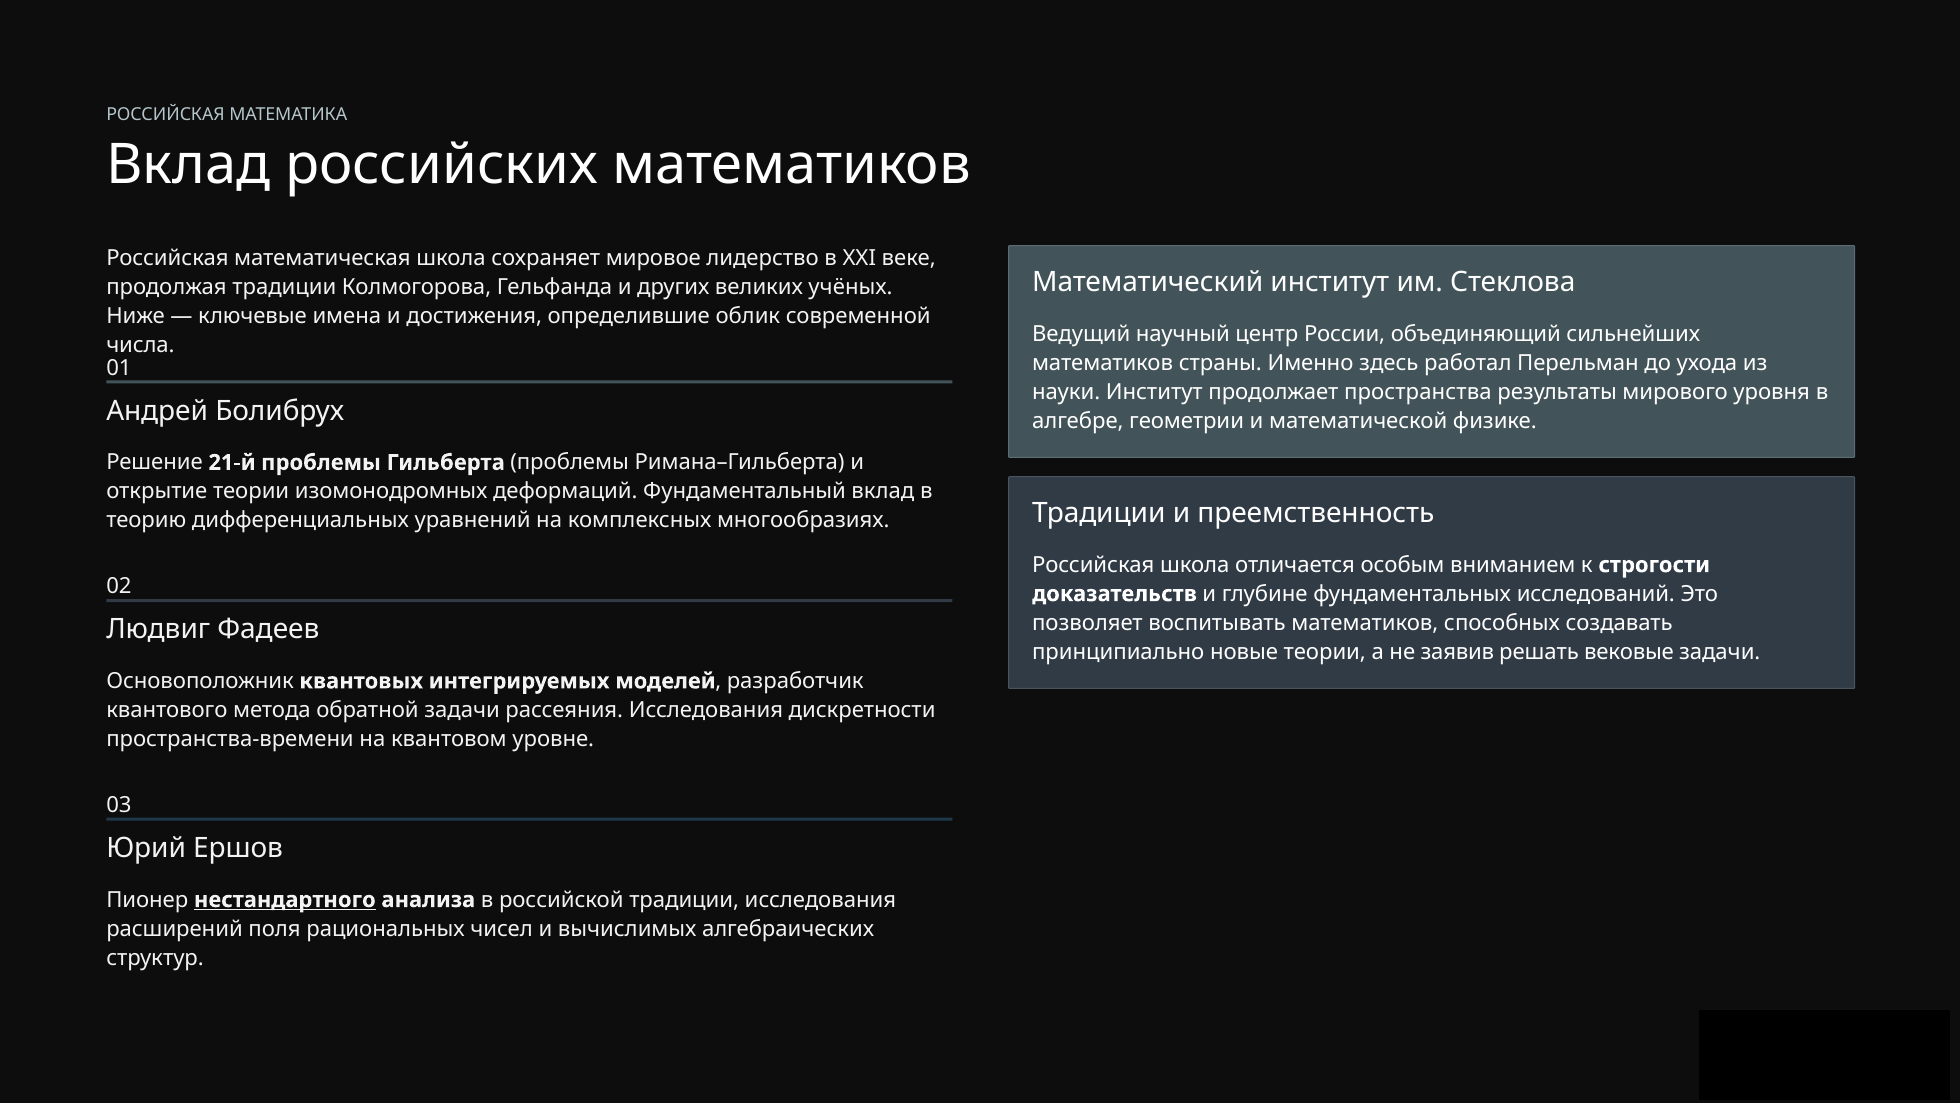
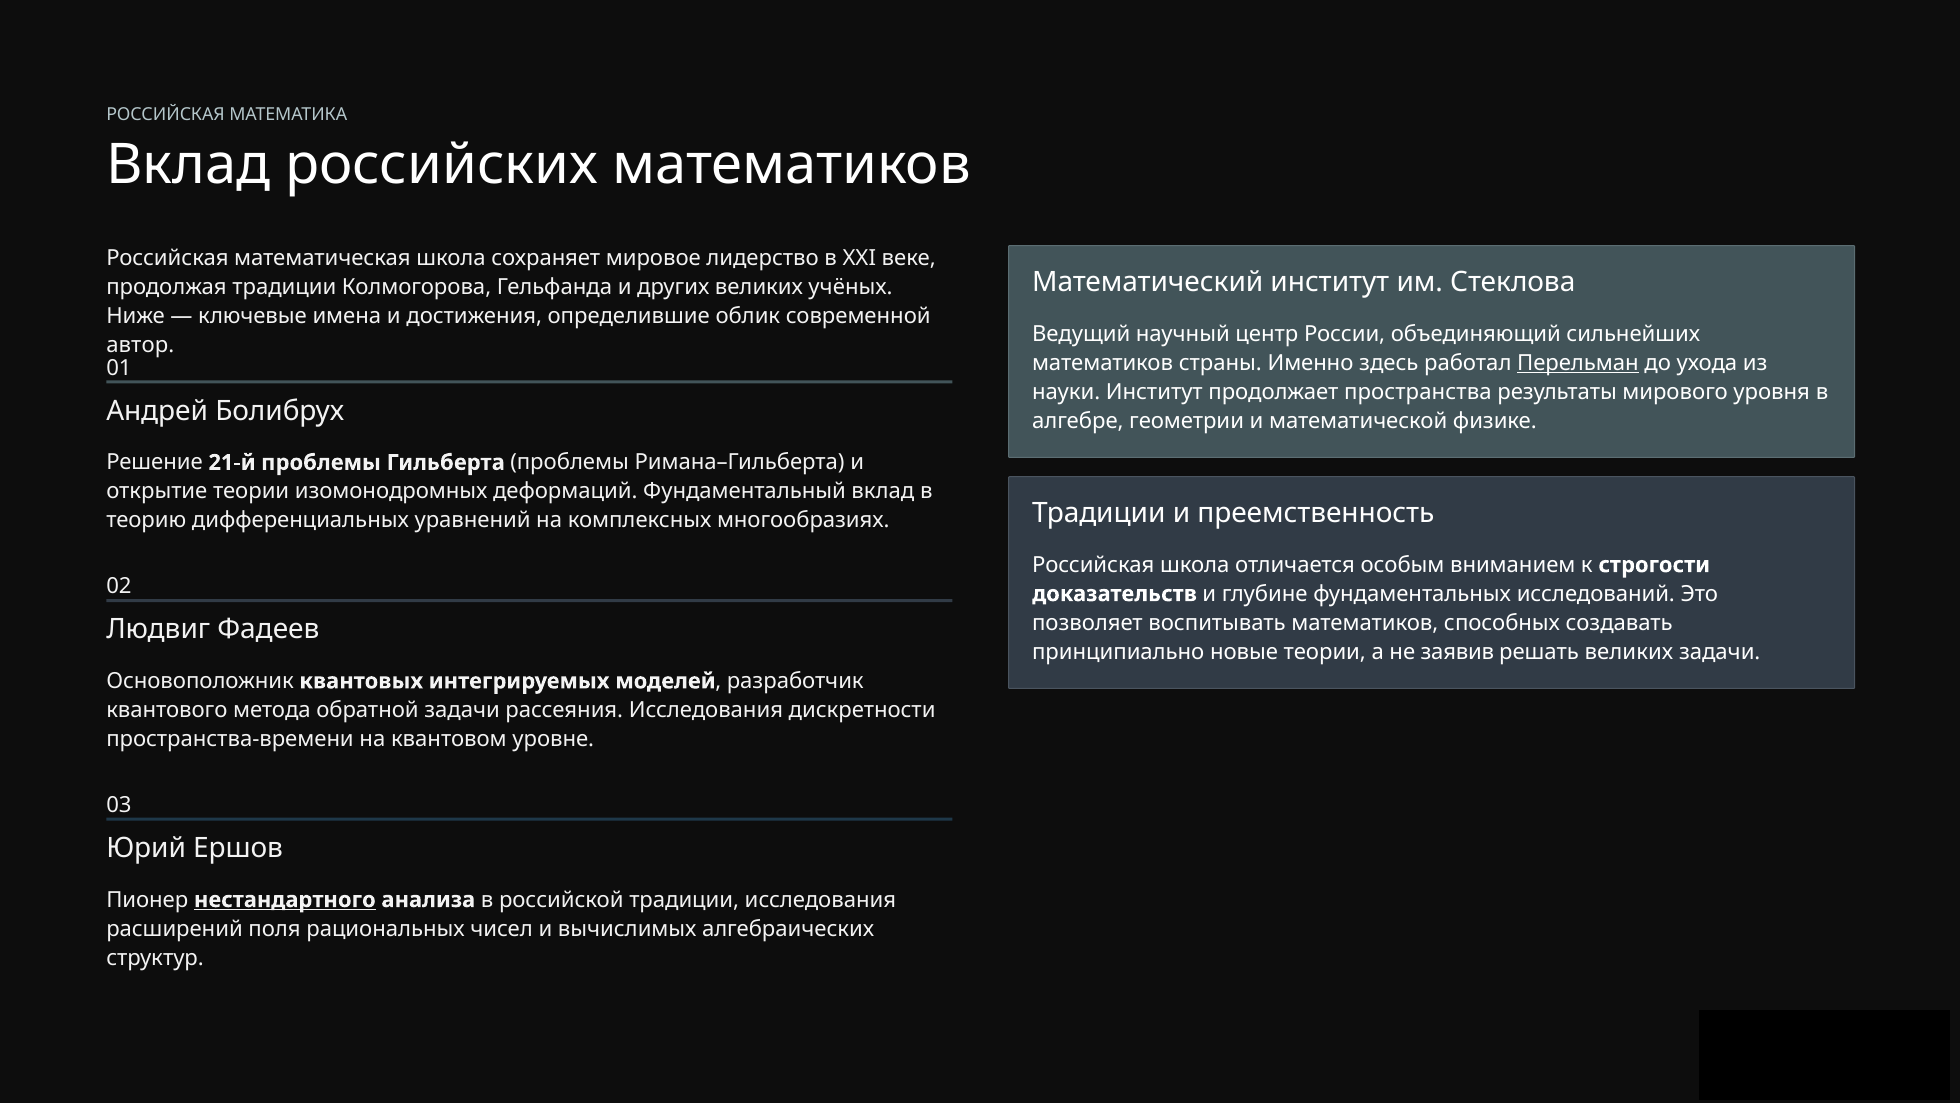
числа: числа -> автор
Перельман underline: none -> present
решать вековые: вековые -> великих
